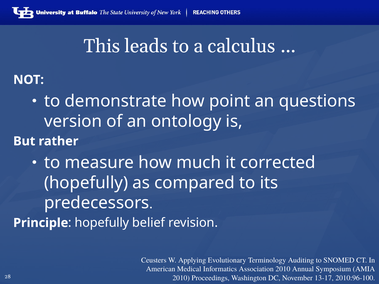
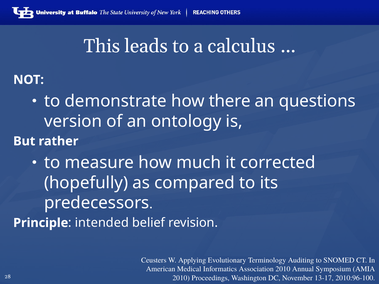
point: point -> there
hopefully at (102, 223): hopefully -> intended
